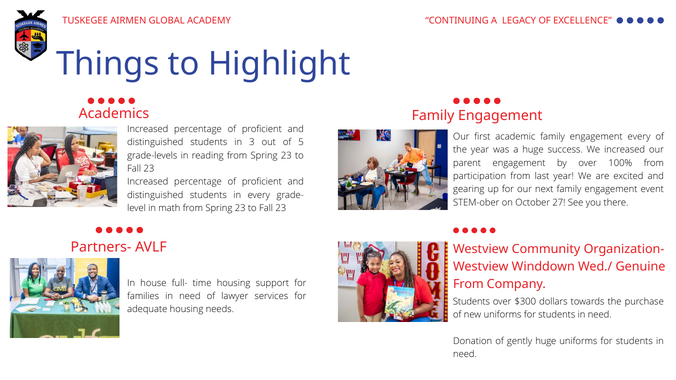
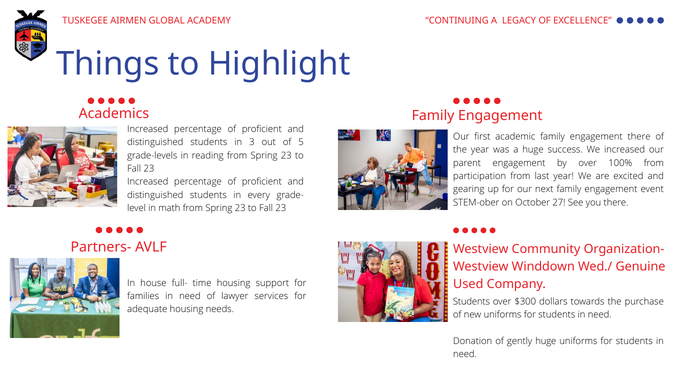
engagement every: every -> there
From at (468, 285): From -> Used
